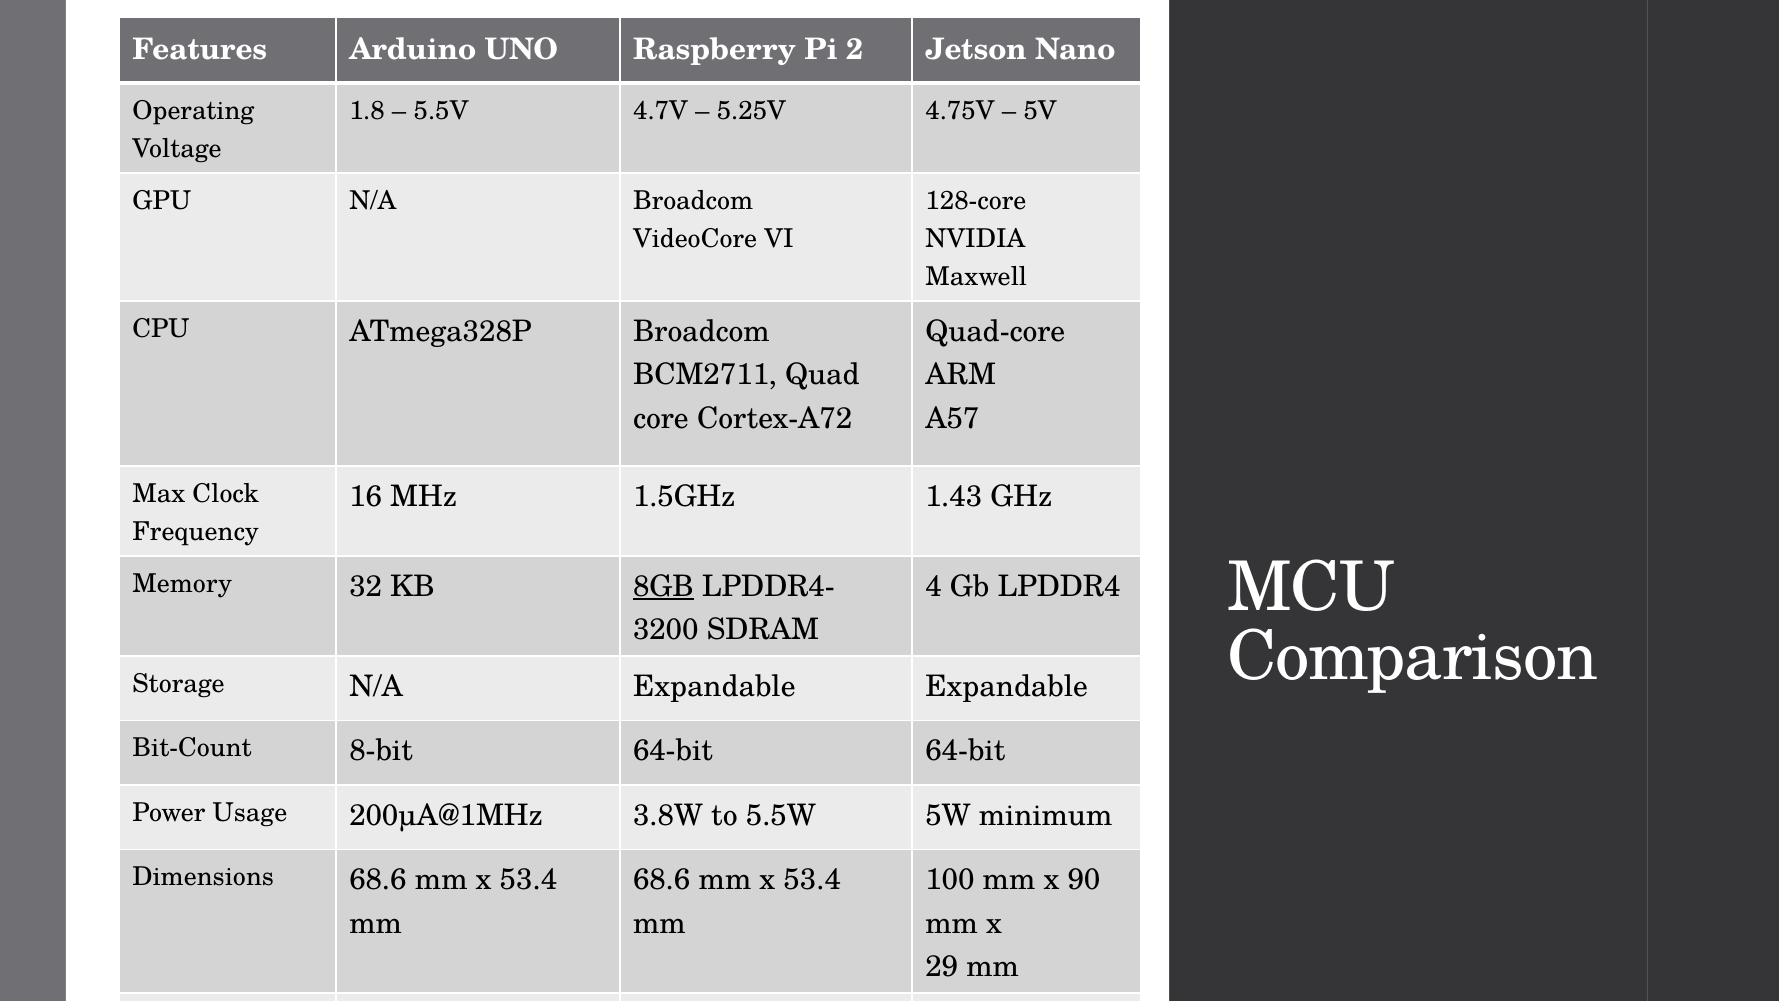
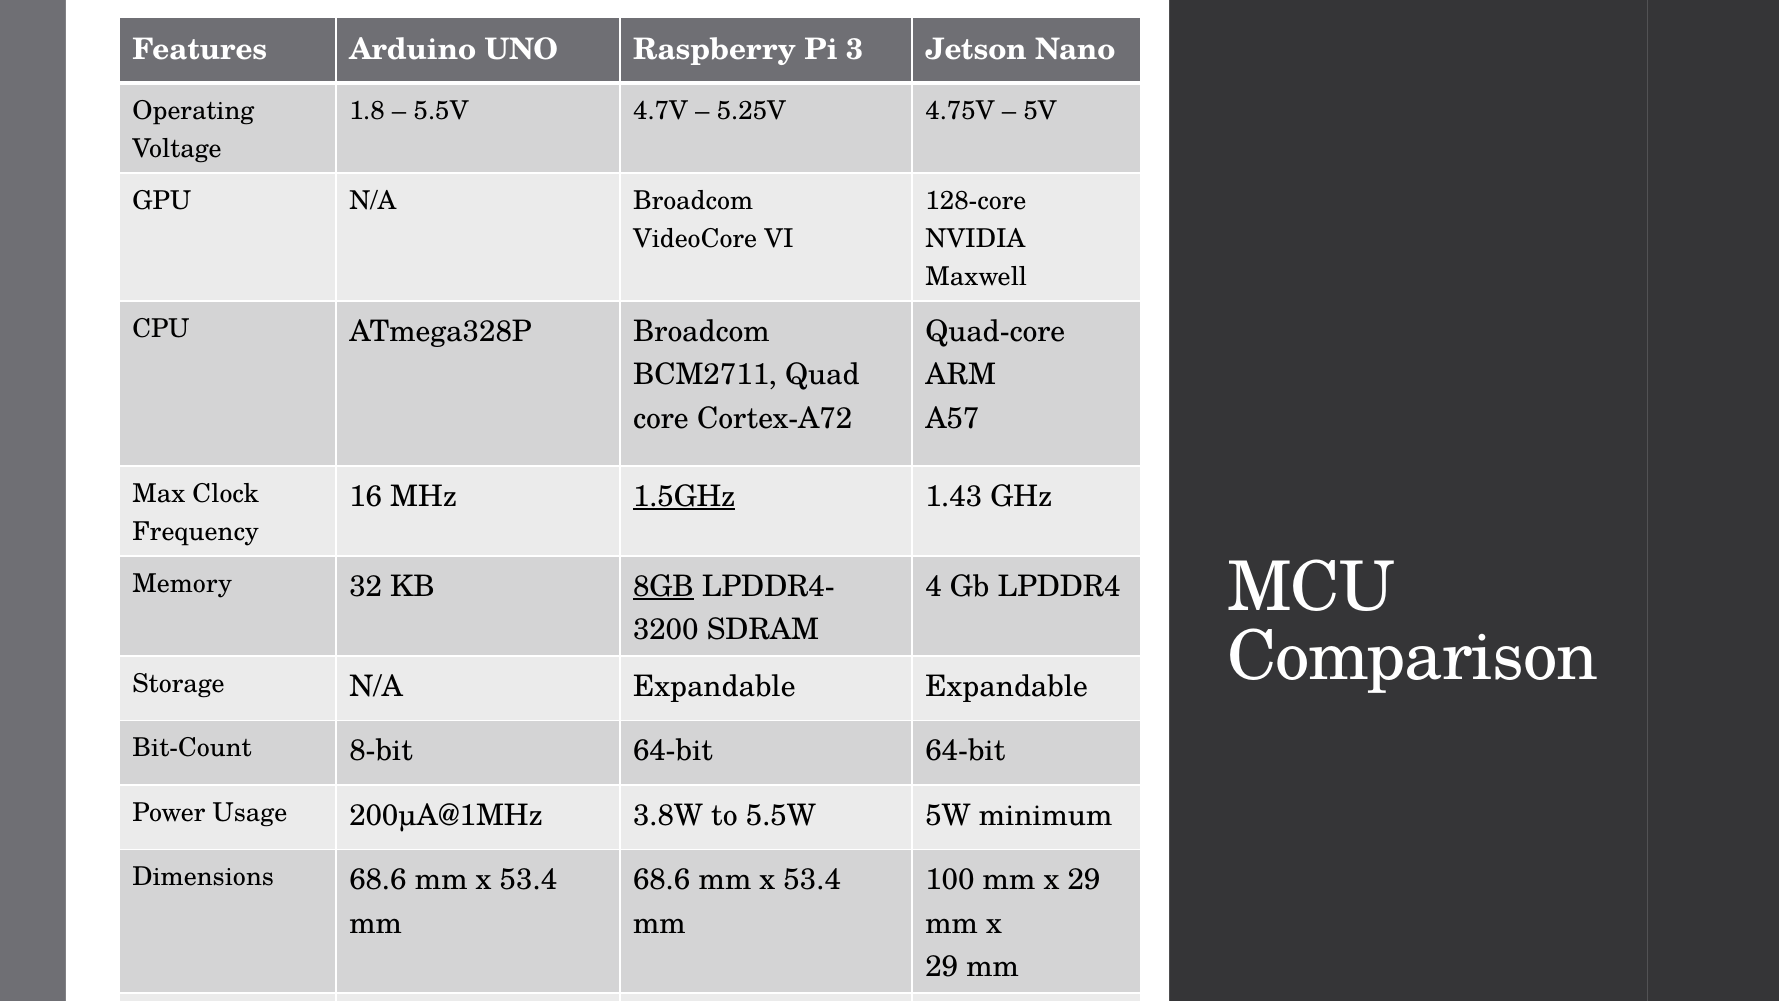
2: 2 -> 3
1.5GHz underline: none -> present
100 mm x 90: 90 -> 29
